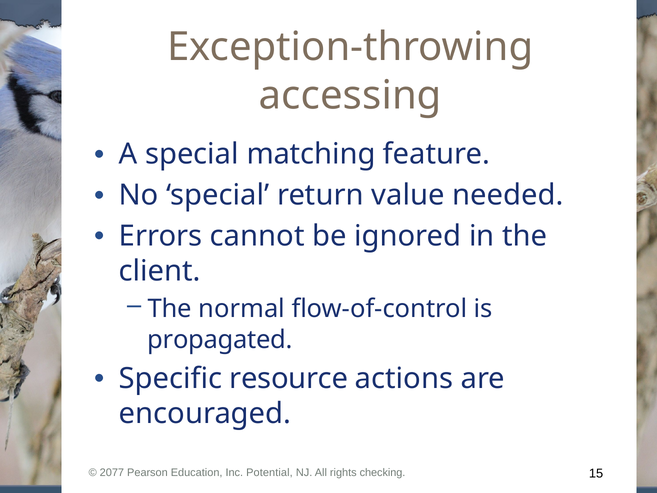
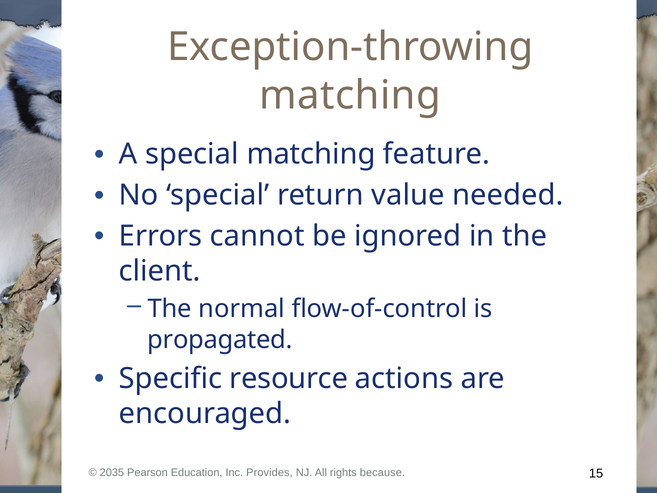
accessing at (350, 95): accessing -> matching
2077: 2077 -> 2035
Potential: Potential -> Provides
checking: checking -> because
